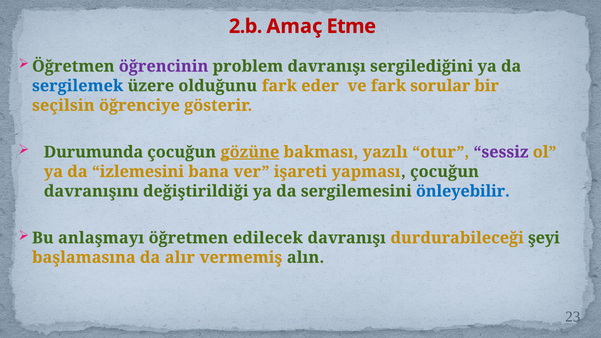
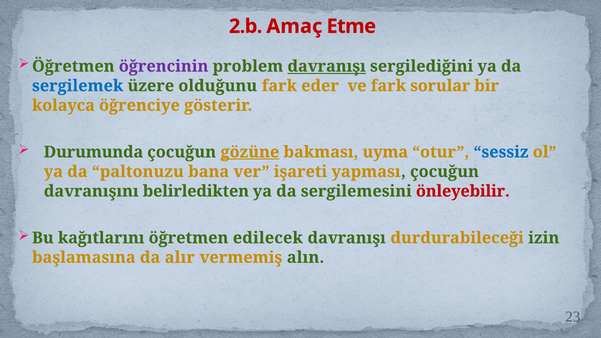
davranışı at (327, 66) underline: none -> present
seçilsin: seçilsin -> kolayca
yazılı: yazılı -> uyma
sessiz colour: purple -> blue
izlemesini: izlemesini -> paltonuzu
değiştirildiği: değiştirildiği -> belirledikten
önleyebilir colour: blue -> red
anlaşmayı: anlaşmayı -> kağıtlarını
şeyi: şeyi -> izin
